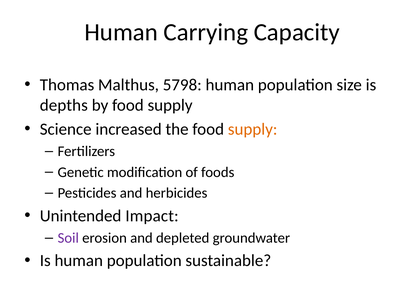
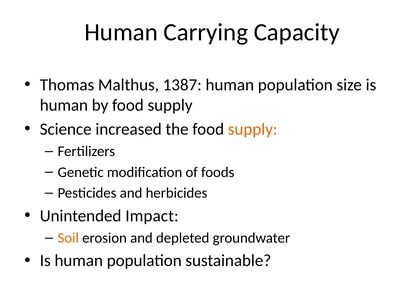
5798: 5798 -> 1387
depths at (64, 105): depths -> human
Soil colour: purple -> orange
